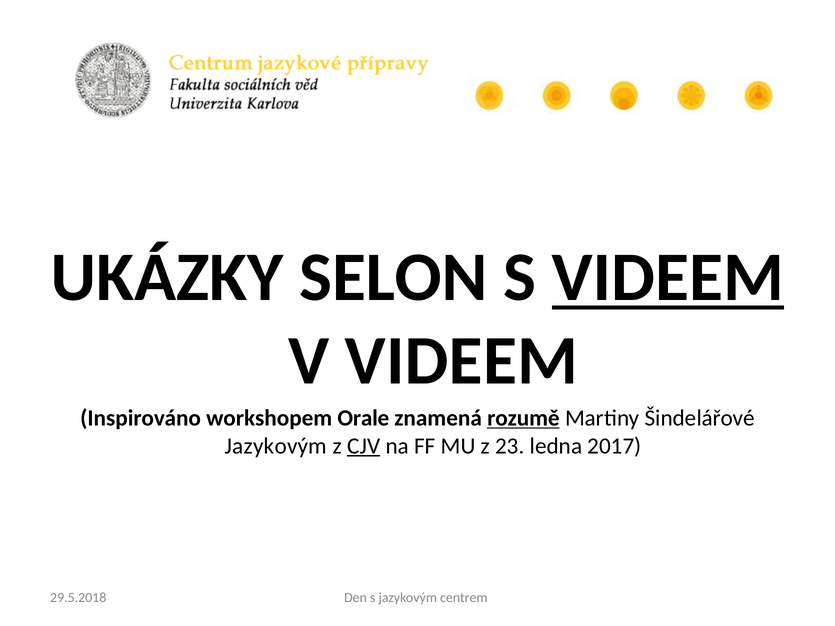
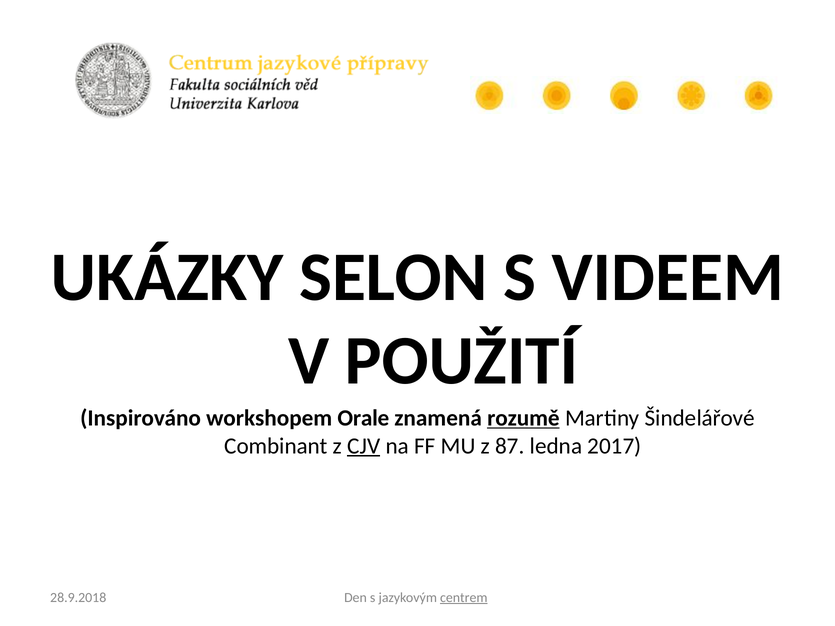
VIDEEM at (668, 278) underline: present -> none
V VIDEEM: VIDEEM -> POUŽITÍ
Jazykovým at (276, 446): Jazykovým -> Combinant
23: 23 -> 87
centrem underline: none -> present
29.5.2018: 29.5.2018 -> 28.9.2018
